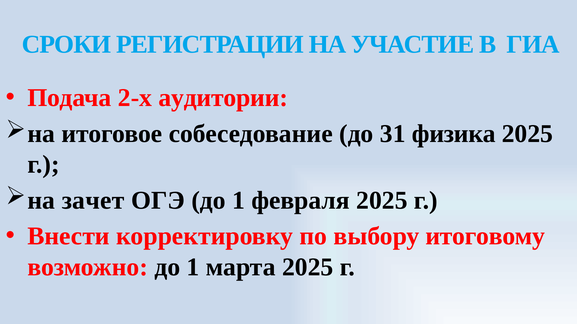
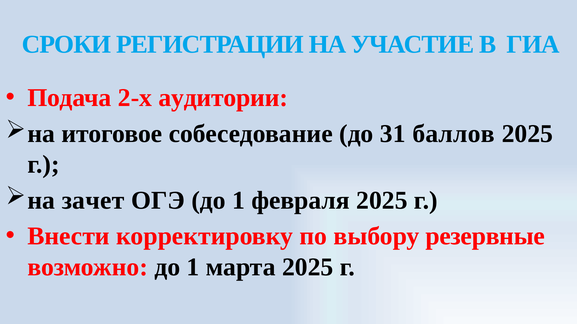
физика: физика -> баллов
итоговому: итоговому -> резервные
